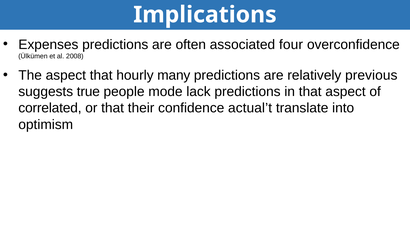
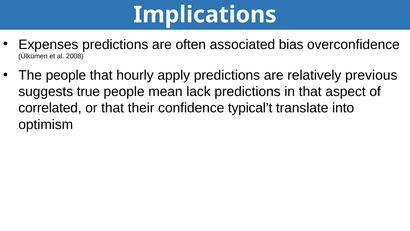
four: four -> bias
The aspect: aspect -> people
many: many -> apply
mode: mode -> mean
actual’t: actual’t -> typical’t
